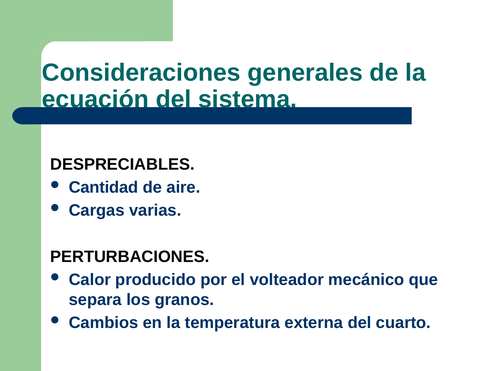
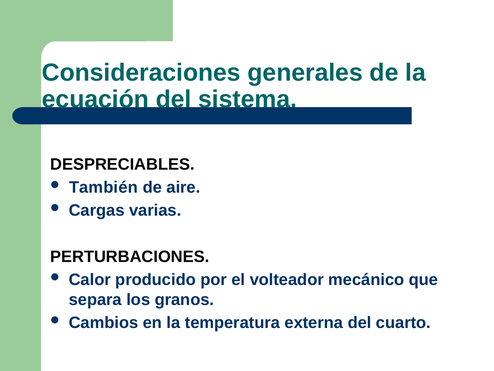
Cantidad: Cantidad -> También
